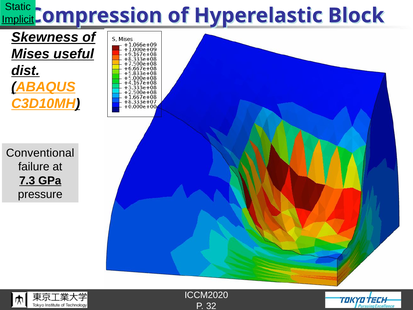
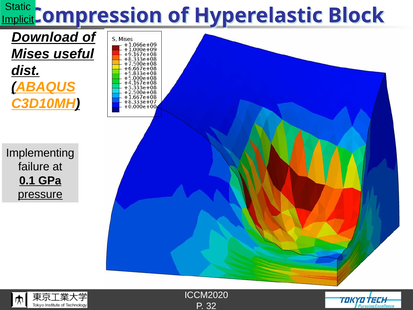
Skewness: Skewness -> Download
Conventional: Conventional -> Implementing
7.3: 7.3 -> 0.1
pressure underline: none -> present
